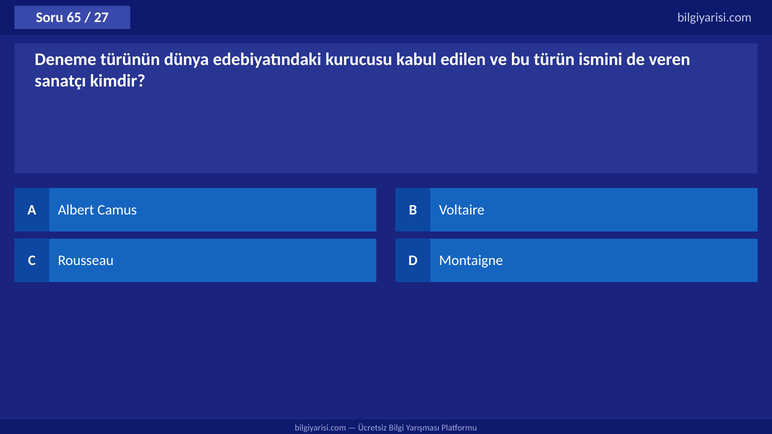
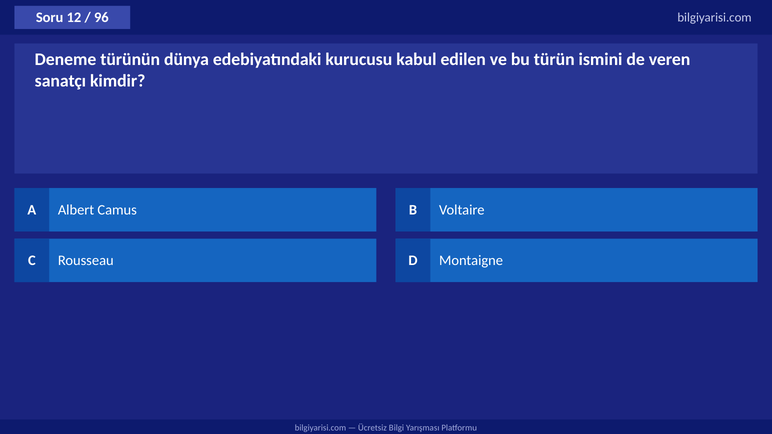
65: 65 -> 12
27: 27 -> 96
